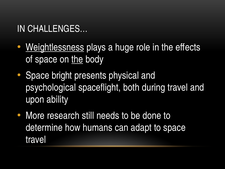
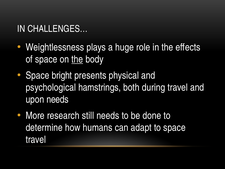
Weightlessness underline: present -> none
spaceflight: spaceflight -> hamstrings
upon ability: ability -> needs
